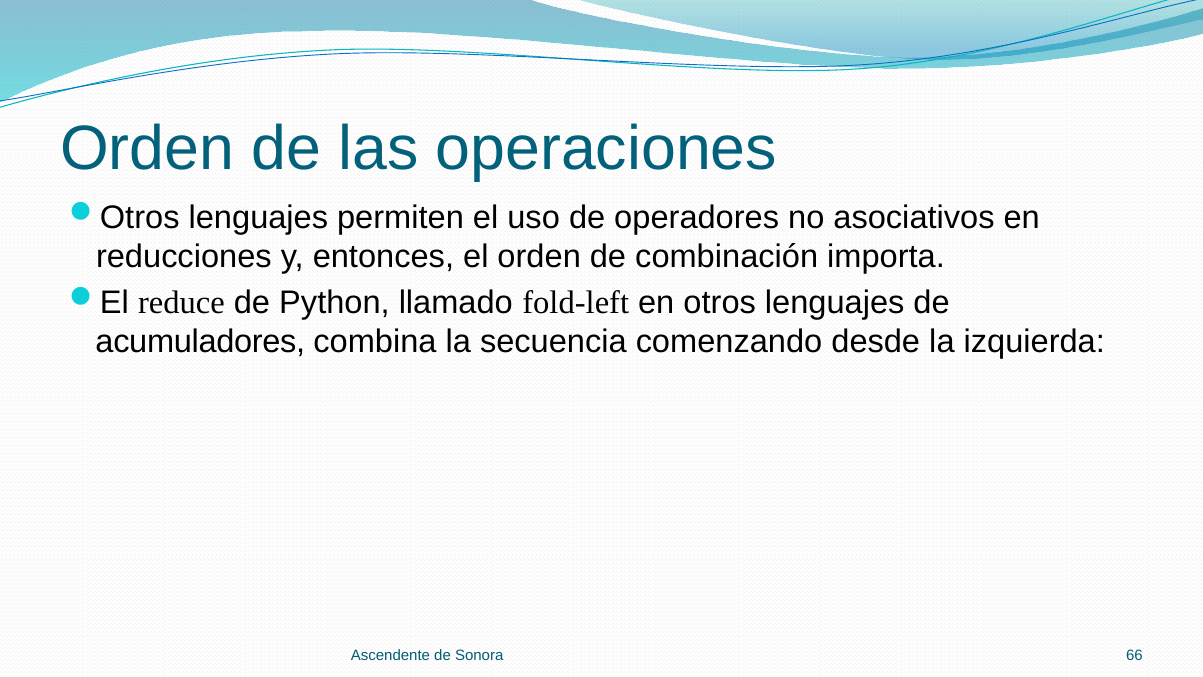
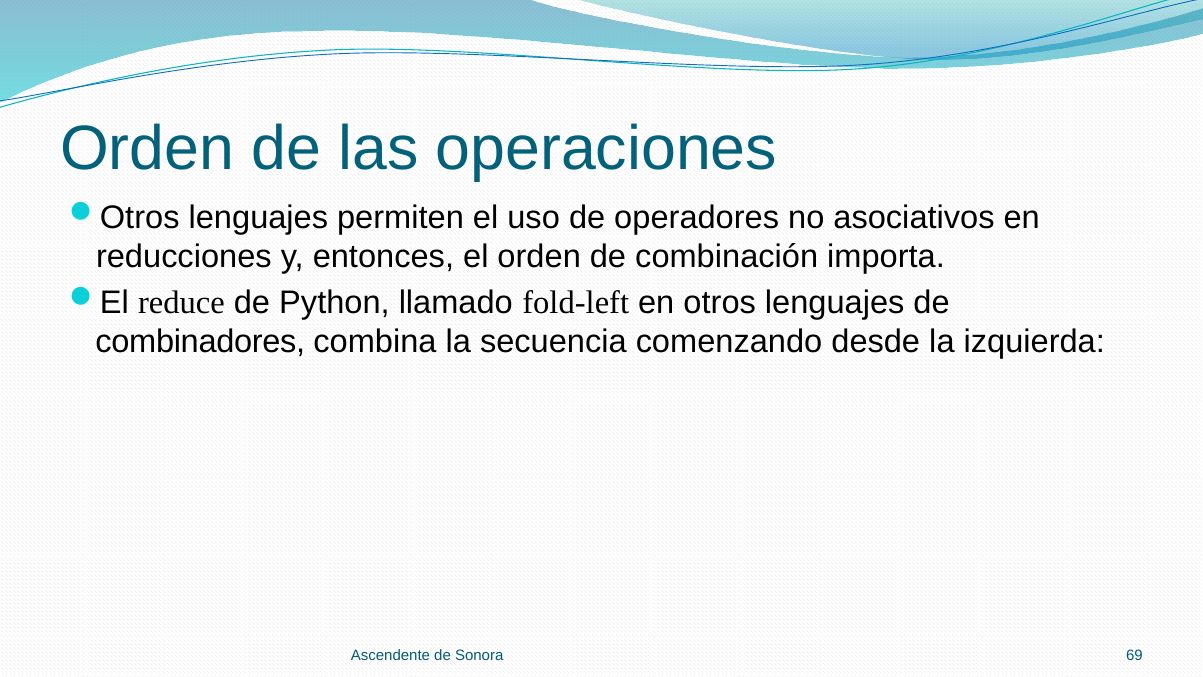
acumuladores: acumuladores -> combinadores
66: 66 -> 69
